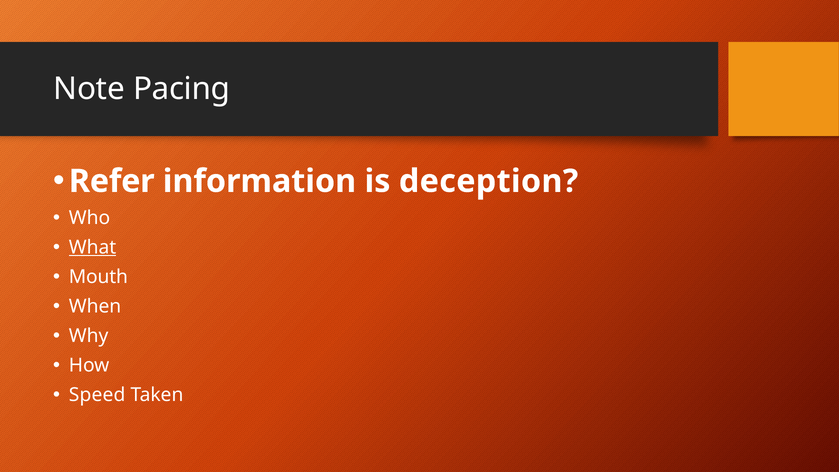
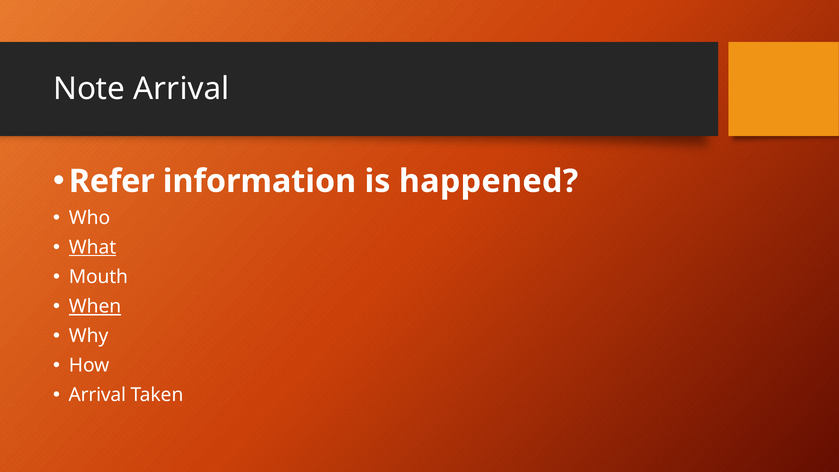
Note Pacing: Pacing -> Arrival
deception: deception -> happened
When underline: none -> present
Speed at (97, 395): Speed -> Arrival
